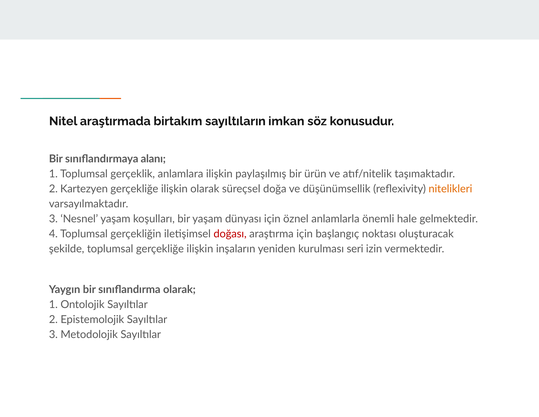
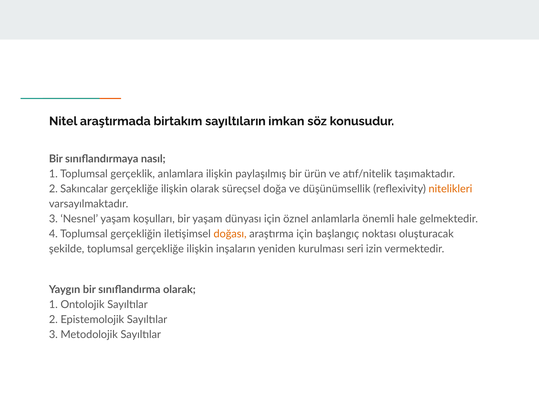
alanı: alanı -> nasıl
Kartezyen: Kartezyen -> Sakıncalar
doğası colour: red -> orange
